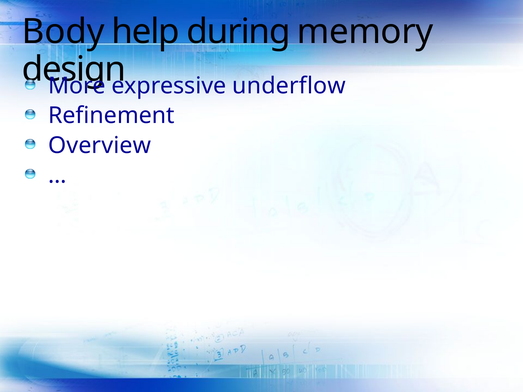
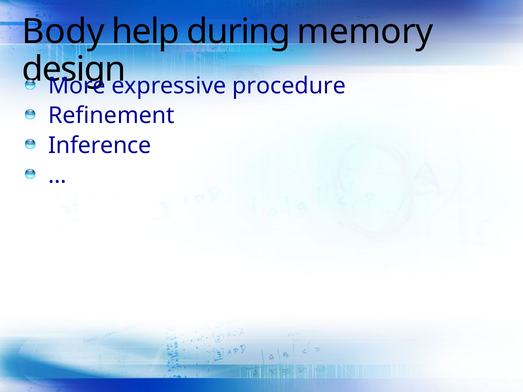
underflow: underflow -> procedure
Overview: Overview -> Inference
